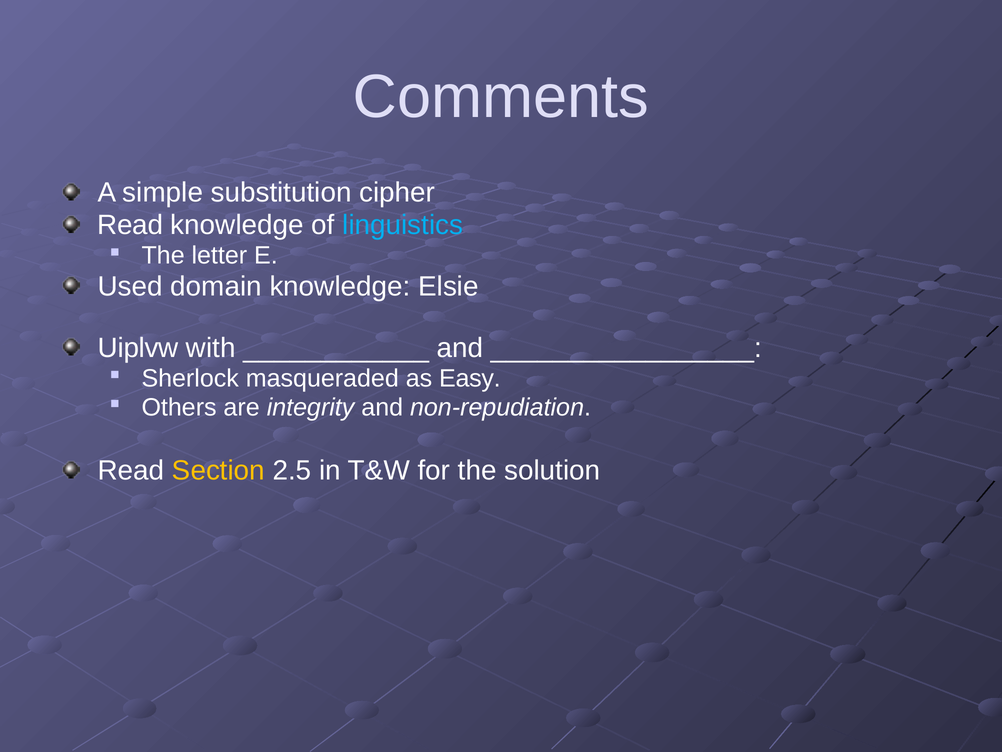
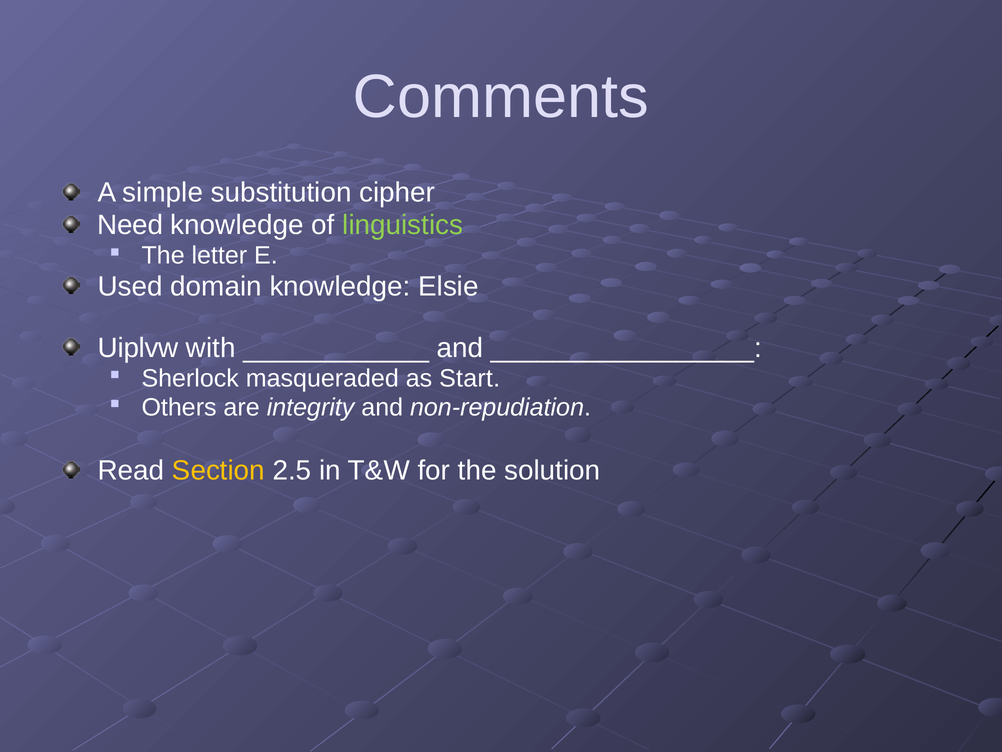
Read at (130, 225): Read -> Need
linguistics colour: light blue -> light green
Easy: Easy -> Start
